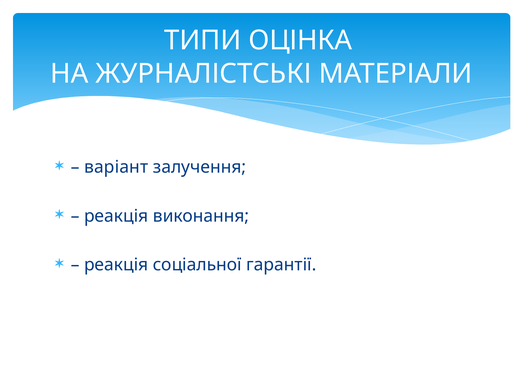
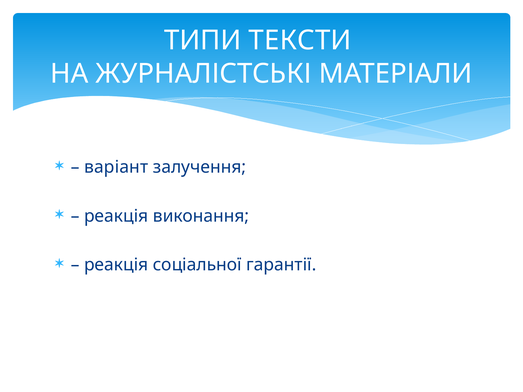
ОЦІНКА: ОЦІНКА -> ТЕКСТИ
